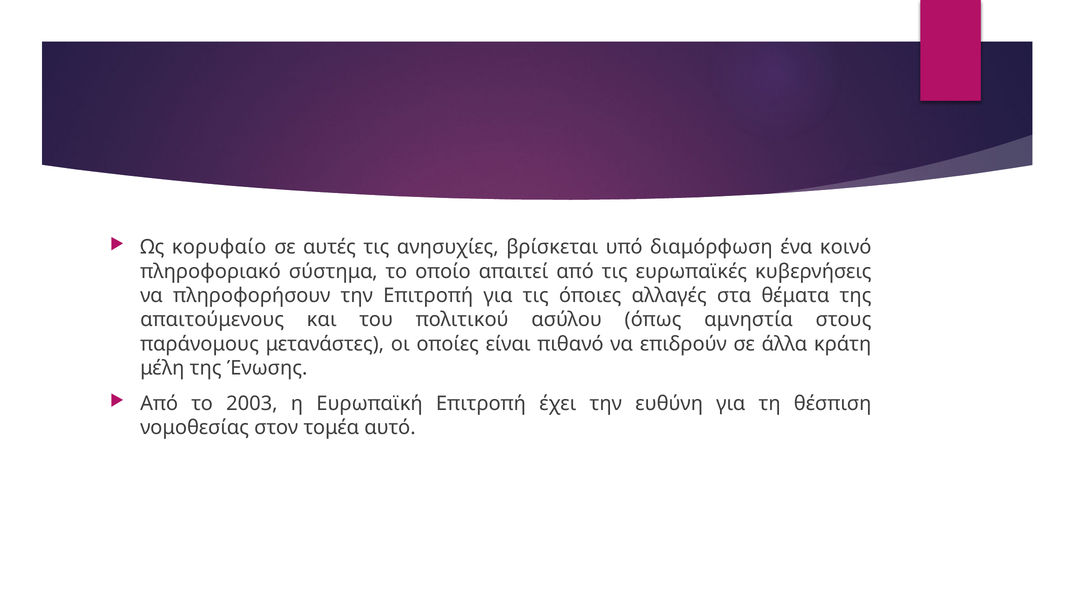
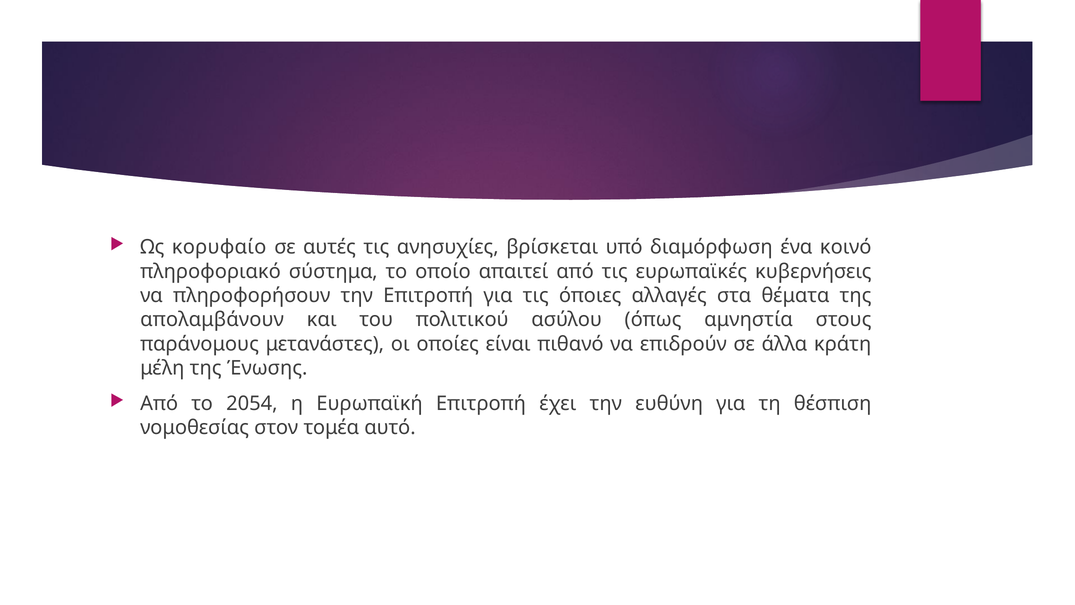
απαιτούμενους: απαιτούμενους -> απολαμβάνουν
2003: 2003 -> 2054
